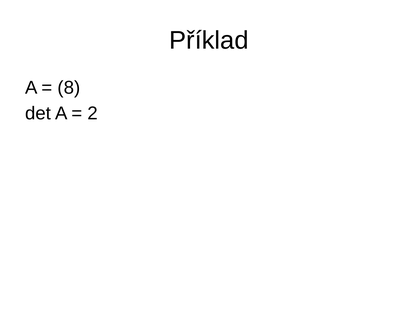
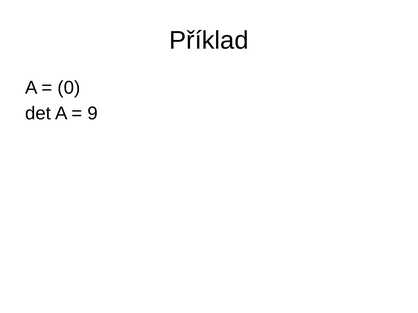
8: 8 -> 0
2: 2 -> 9
